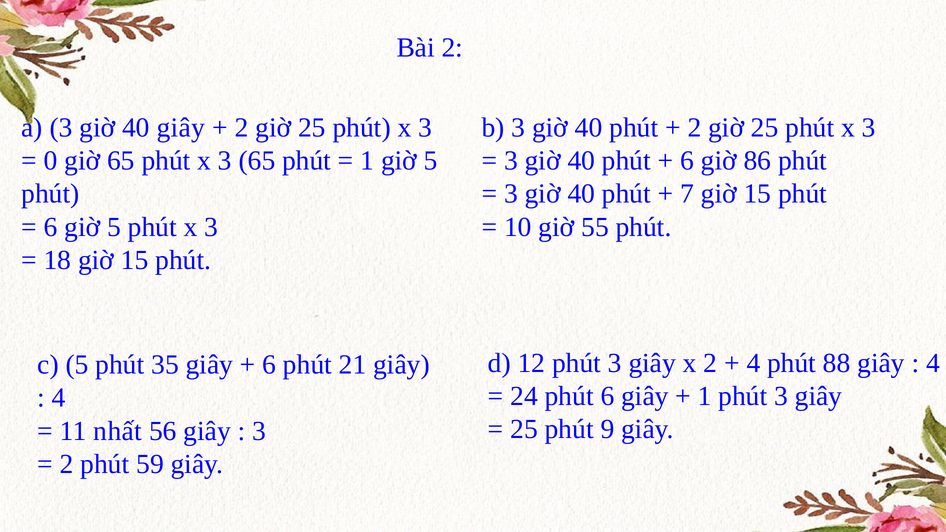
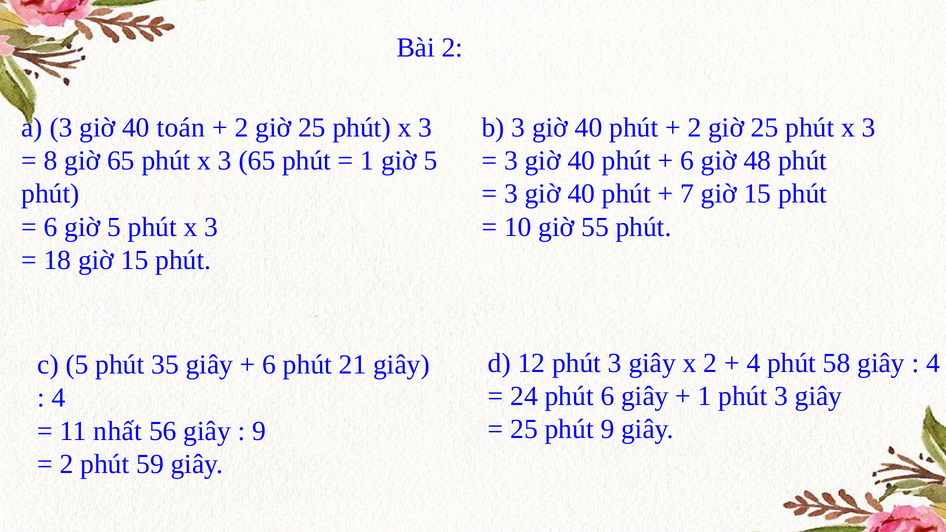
40 giây: giây -> toán
0: 0 -> 8
86: 86 -> 48
88: 88 -> 58
3 at (259, 431): 3 -> 9
